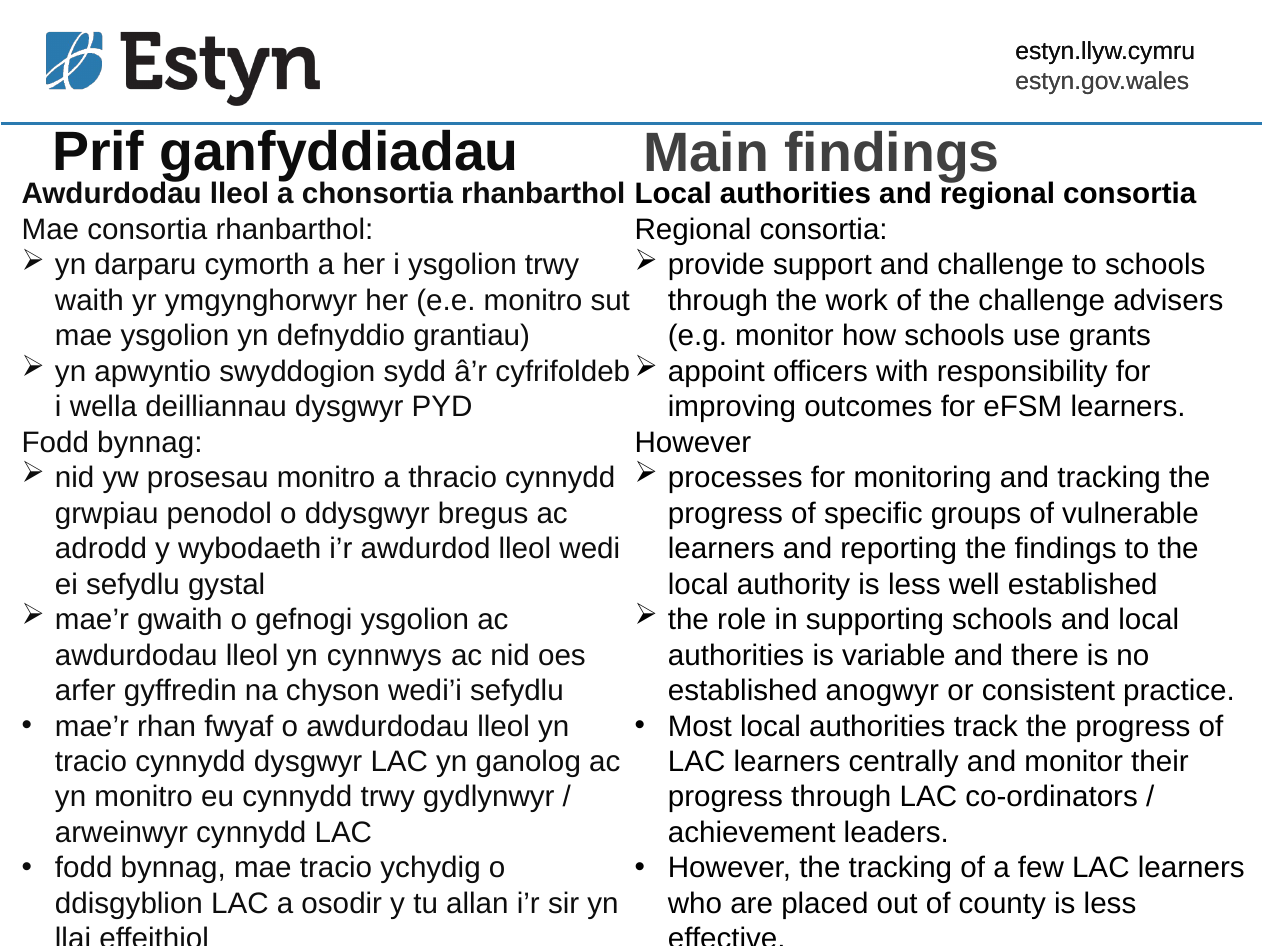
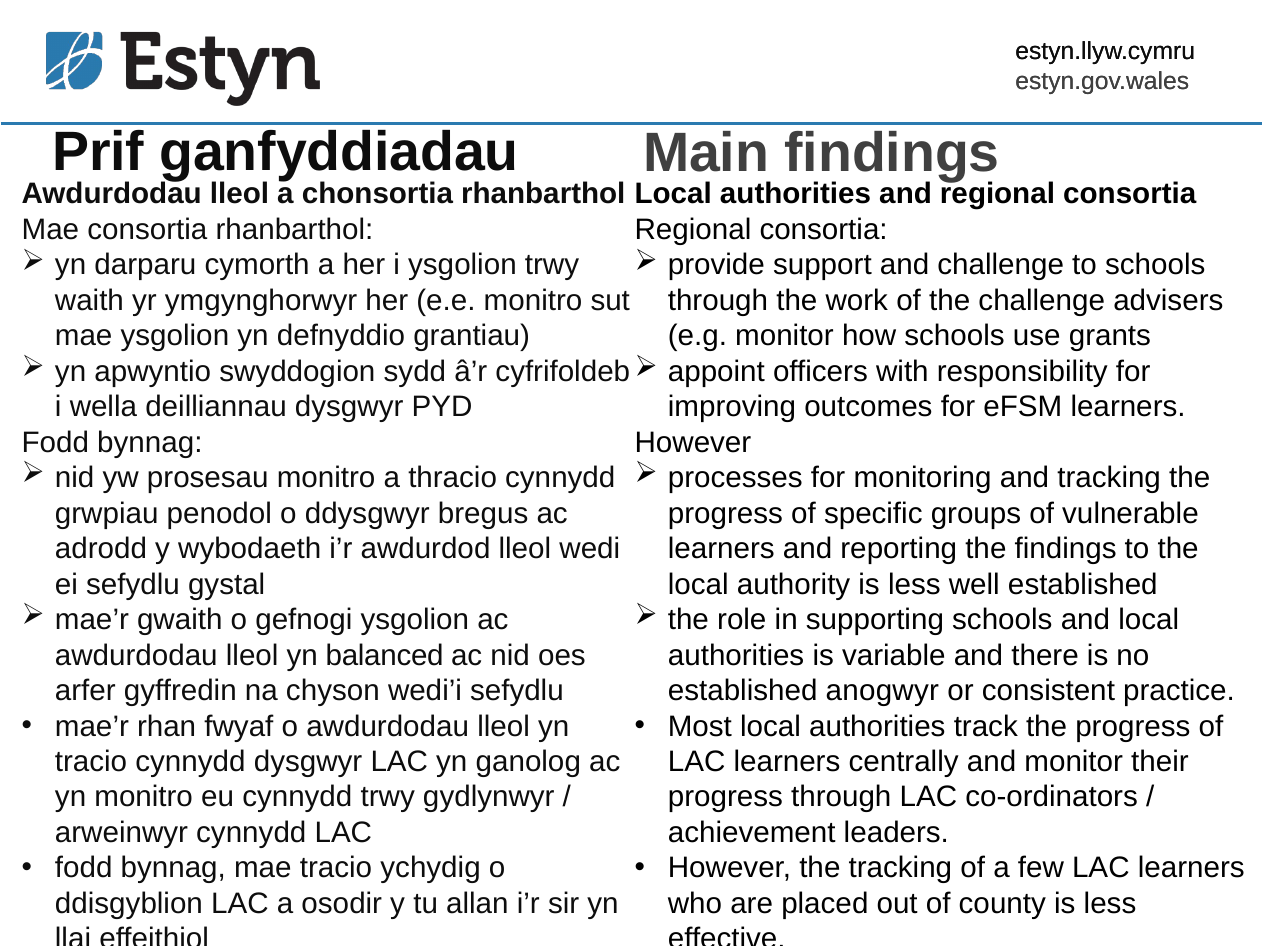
cynnwys: cynnwys -> balanced
